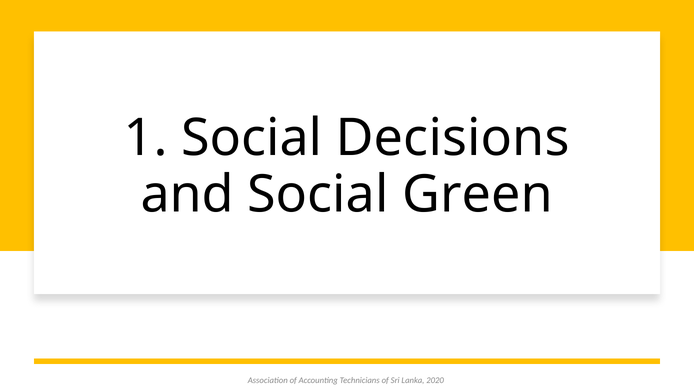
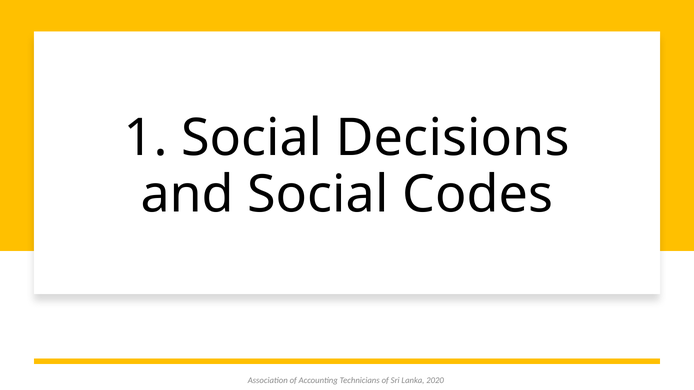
Green: Green -> Codes
